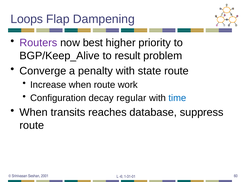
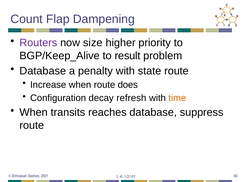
Loops: Loops -> Count
best: best -> size
Converge at (43, 71): Converge -> Database
work: work -> does
regular: regular -> refresh
time colour: blue -> orange
